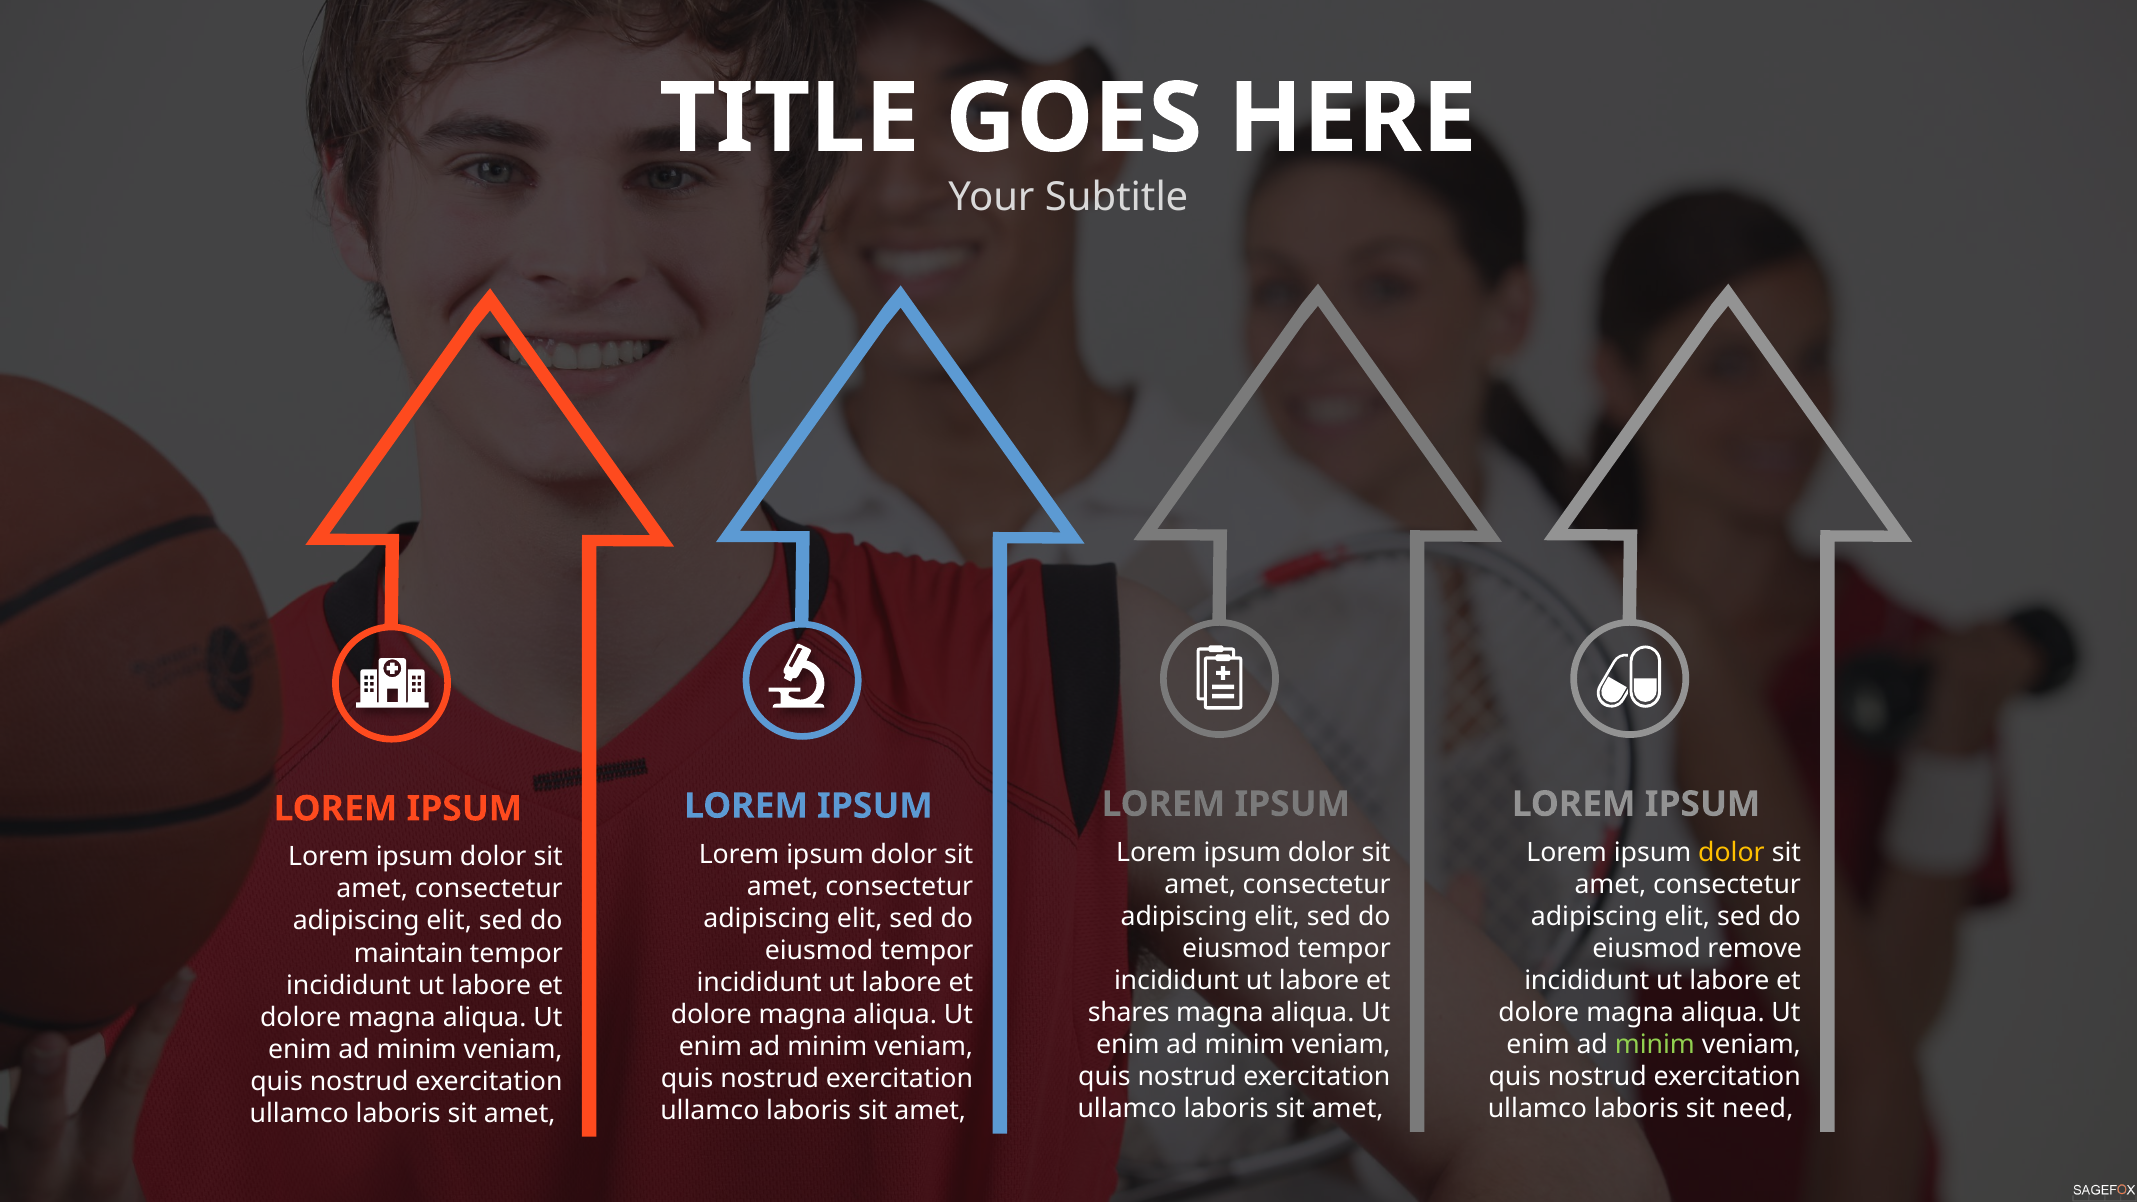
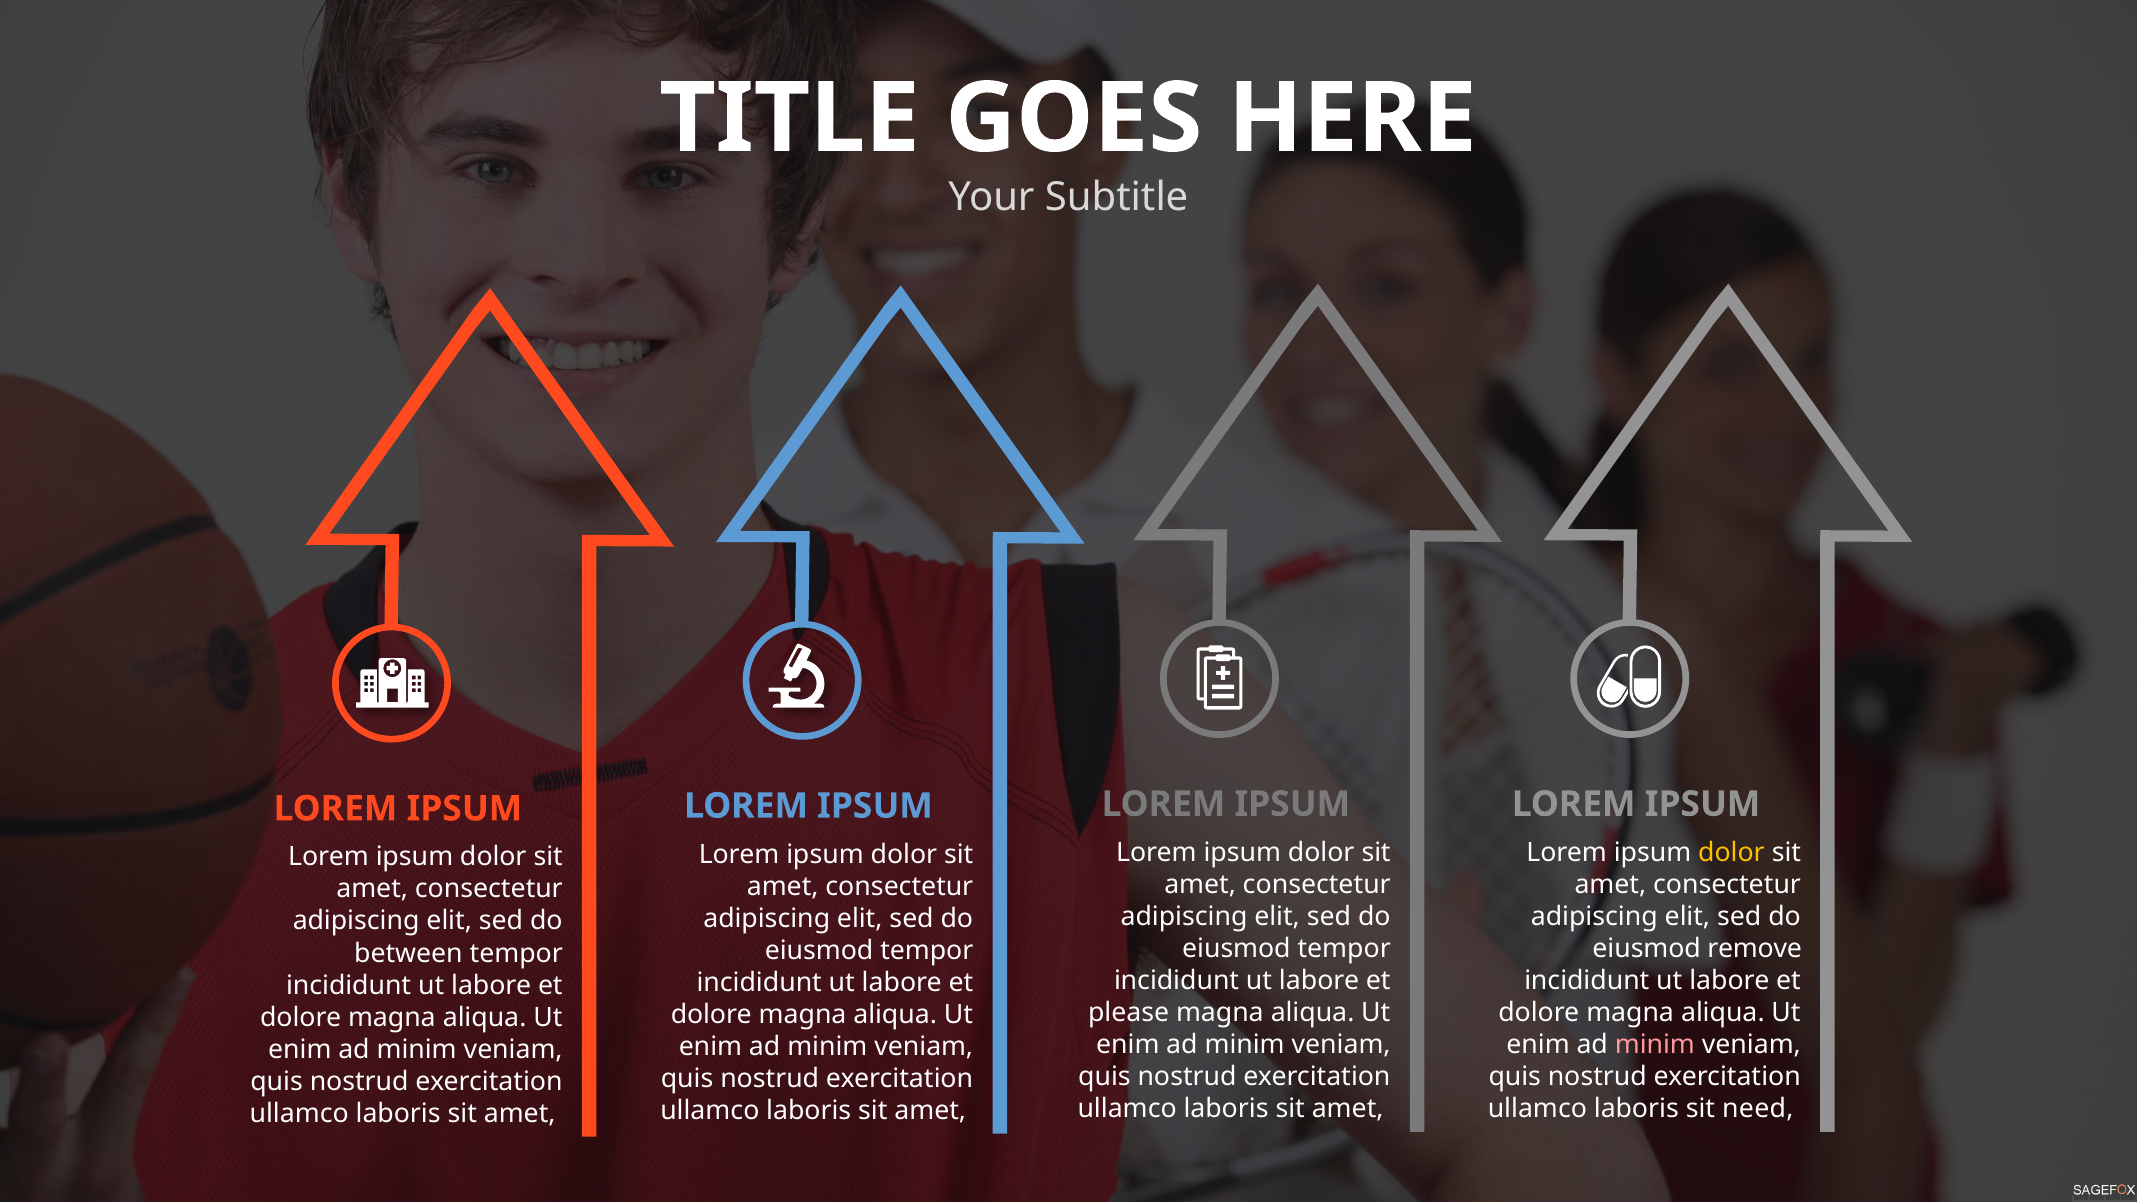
maintain: maintain -> between
shares: shares -> please
minim at (1655, 1045) colour: light green -> pink
